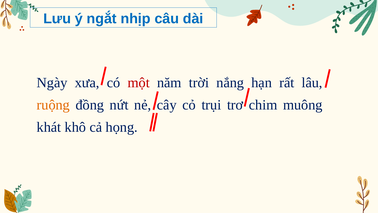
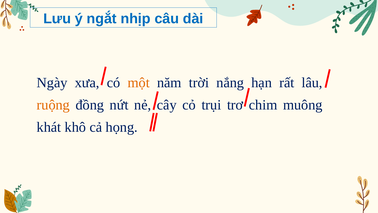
một colour: red -> orange
